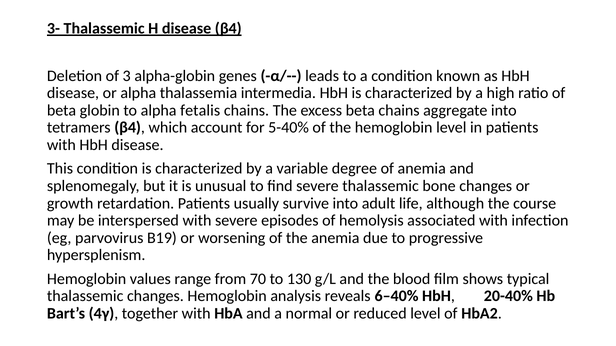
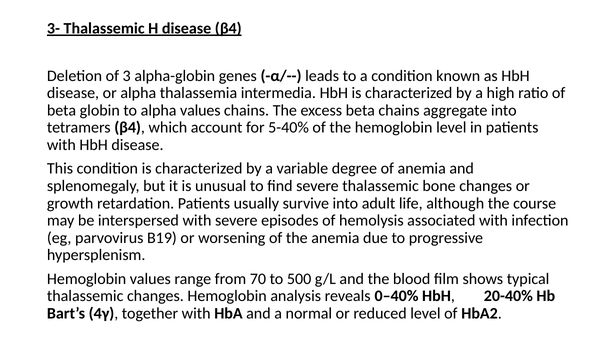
alpha fetalis: fetalis -> values
130: 130 -> 500
6–40%: 6–40% -> 0–40%
